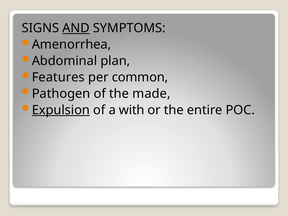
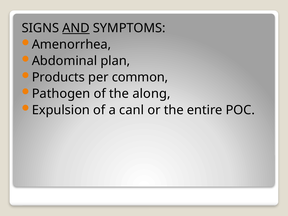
Features: Features -> Products
made: made -> along
Expulsion underline: present -> none
with: with -> canl
